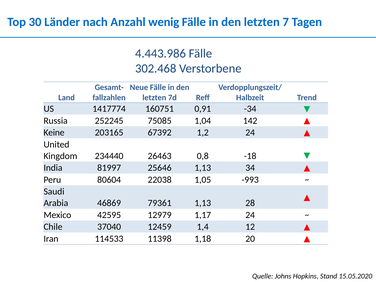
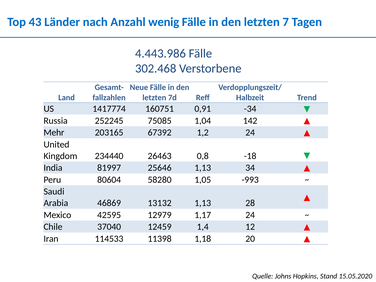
30: 30 -> 43
Keine: Keine -> Mehr
22038: 22038 -> 58280
79361: 79361 -> 13132
